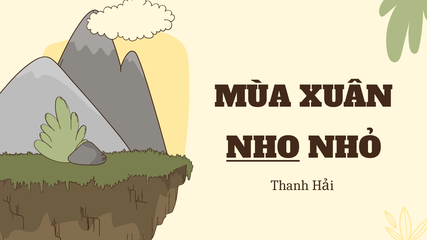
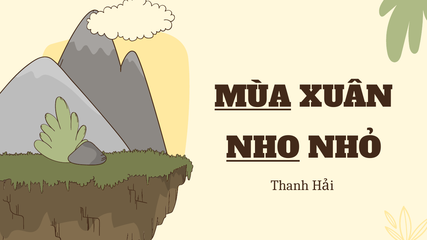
MÙA underline: none -> present
